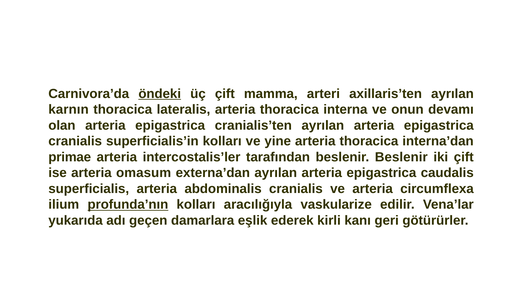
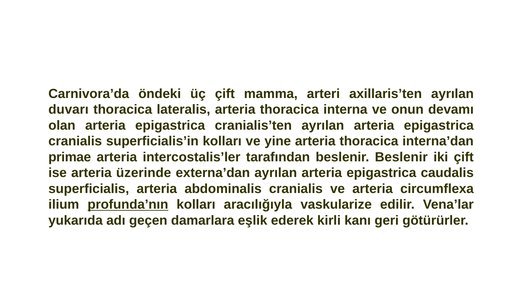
öndeki underline: present -> none
karnın: karnın -> duvarı
omasum: omasum -> üzerinde
